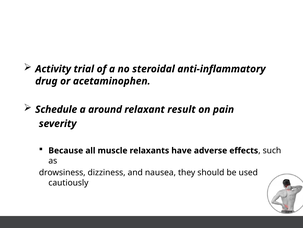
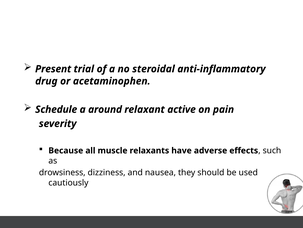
Activity: Activity -> Present
result: result -> active
